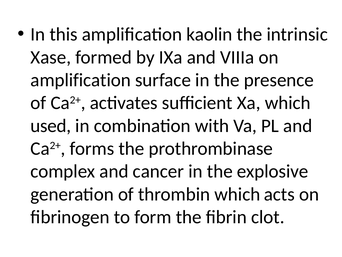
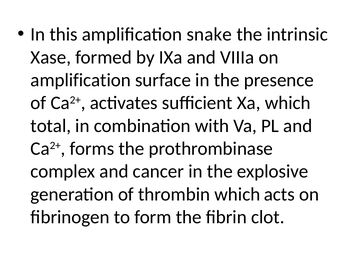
kaolin: kaolin -> snake
used: used -> total
